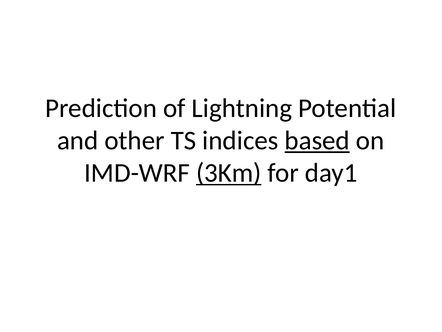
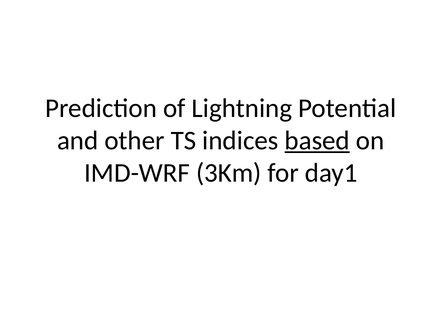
3Km underline: present -> none
